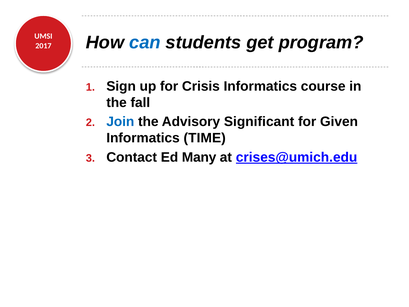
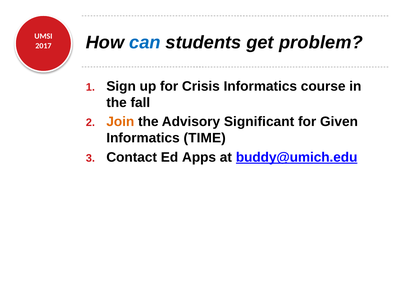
program: program -> problem
Join colour: blue -> orange
Many: Many -> Apps
crises@umich.edu: crises@umich.edu -> buddy@umich.edu
